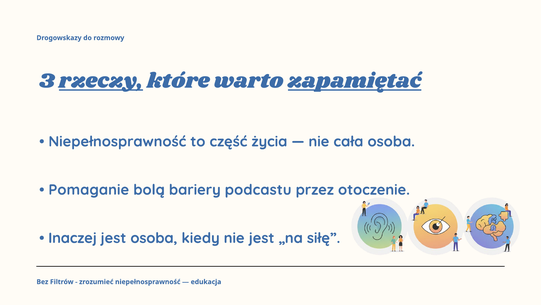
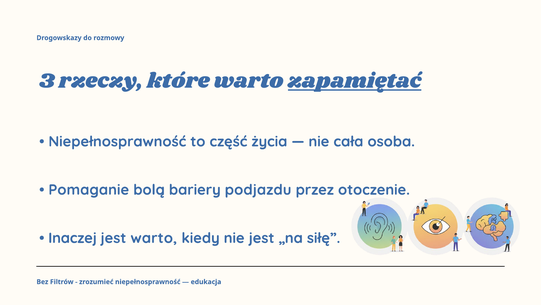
rzeczy underline: present -> none
podcastu: podcastu -> podjazdu
jest osoba: osoba -> warto
